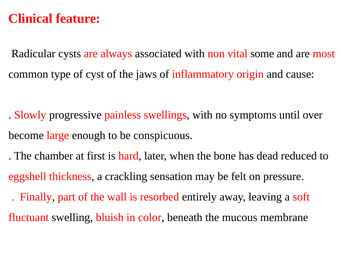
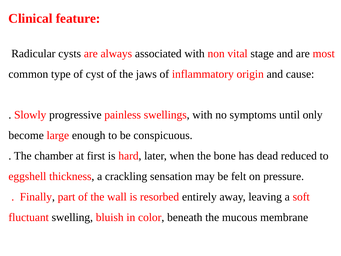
some: some -> stage
over: over -> only
